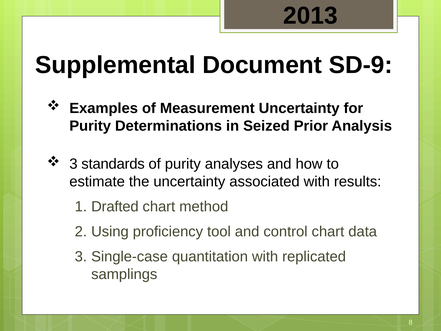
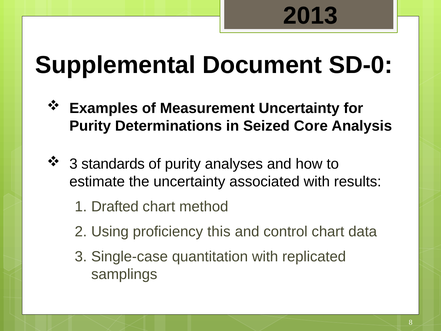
SD-9: SD-9 -> SD-0
Prior: Prior -> Core
tool: tool -> this
